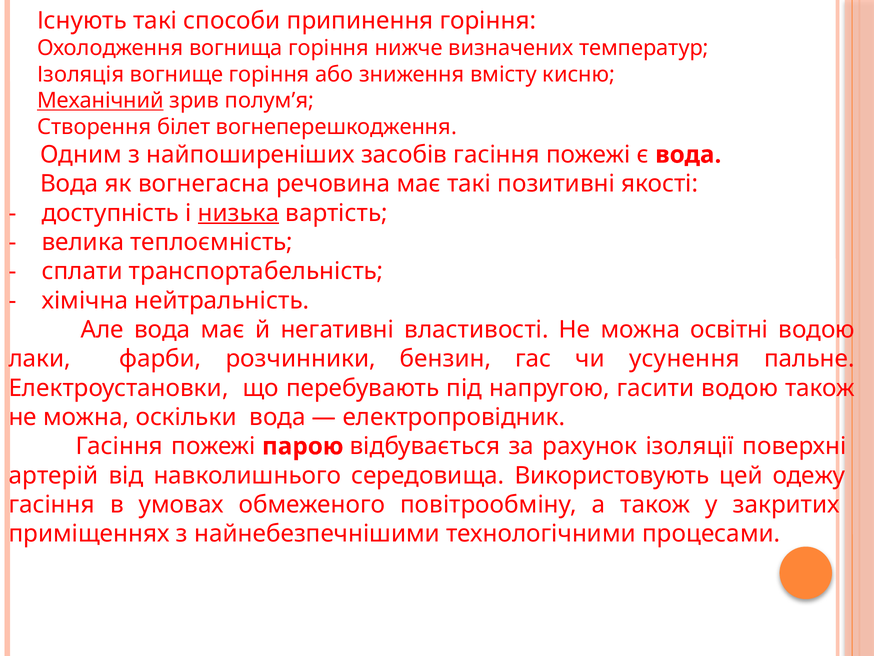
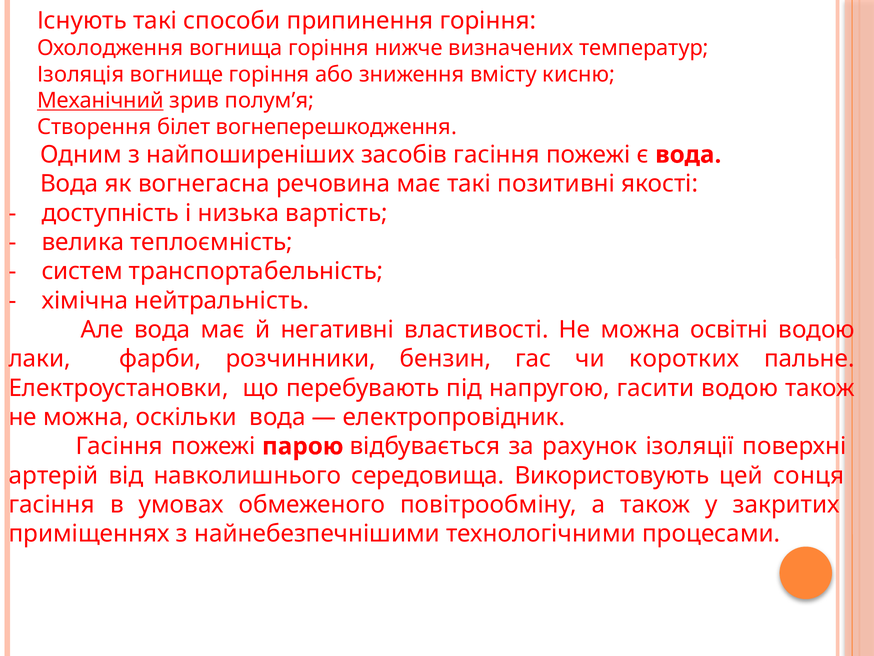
низька underline: present -> none
сплати: сплати -> систем
усунення: усунення -> коротких
одежу: одежу -> сонця
